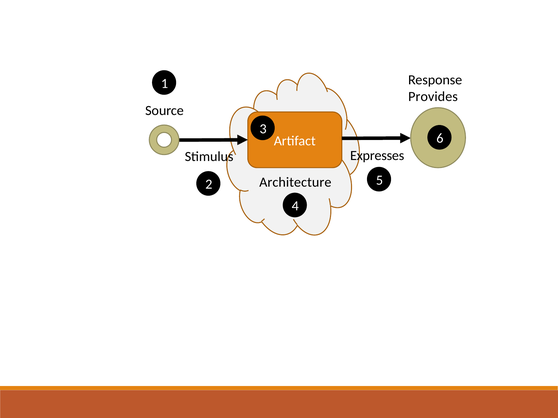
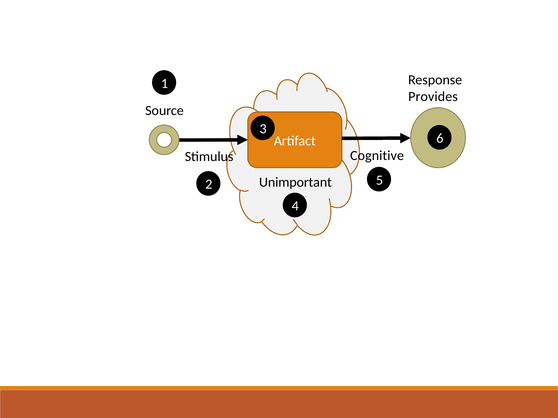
Expresses: Expresses -> Cognitive
Architecture: Architecture -> Unimportant
